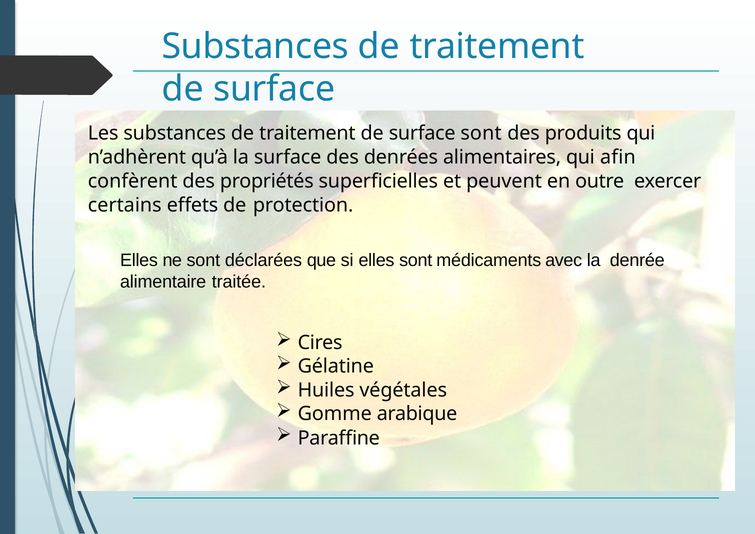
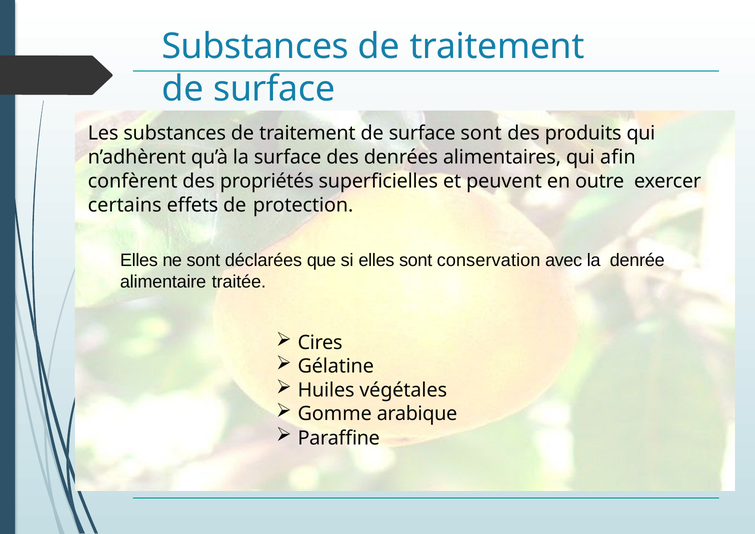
médicaments: médicaments -> conservation
